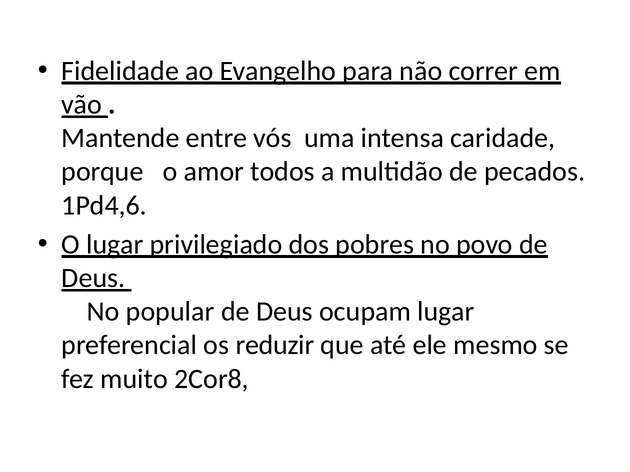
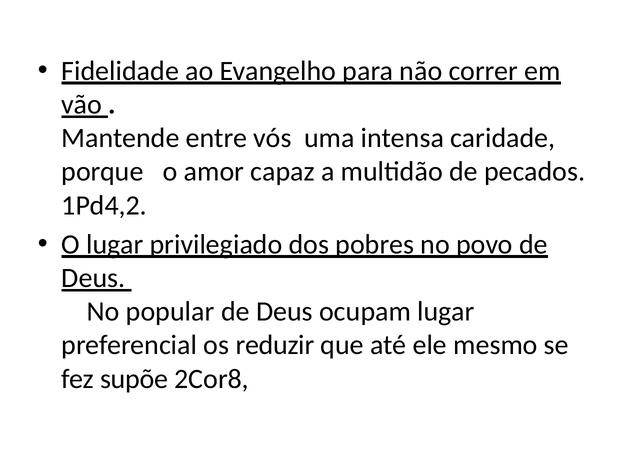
todos: todos -> capaz
1Pd4,6: 1Pd4,6 -> 1Pd4,2
muito: muito -> supõe
